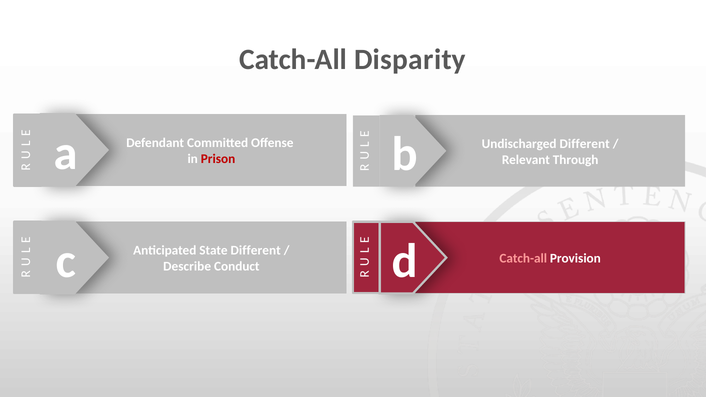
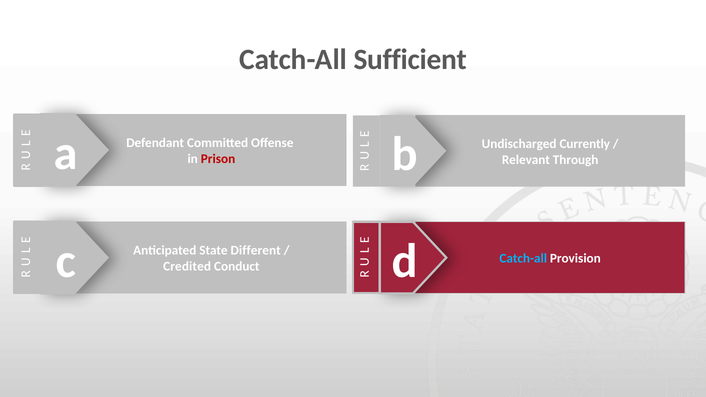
Disparity: Disparity -> Sufficient
Undischarged Different: Different -> Currently
Catch-all at (523, 259) colour: pink -> light blue
Describe: Describe -> Credited
